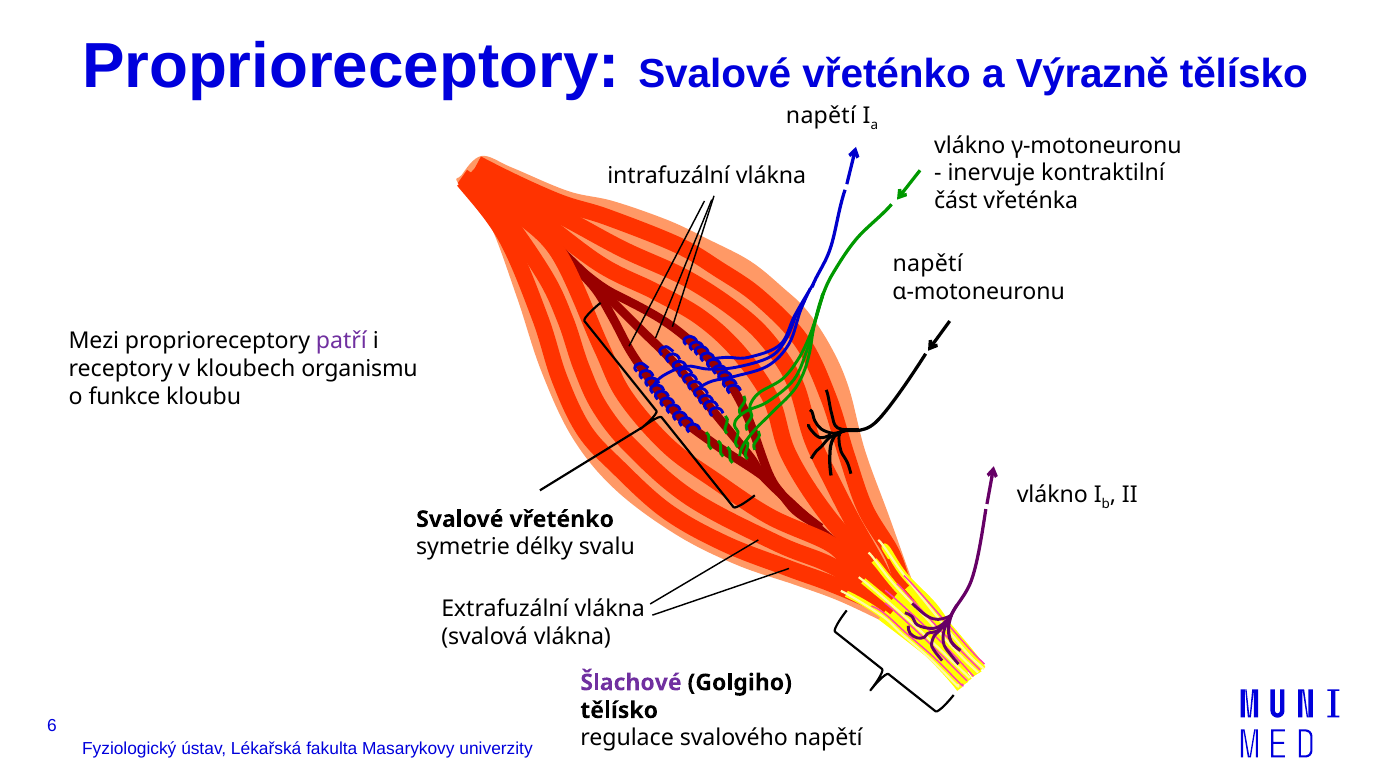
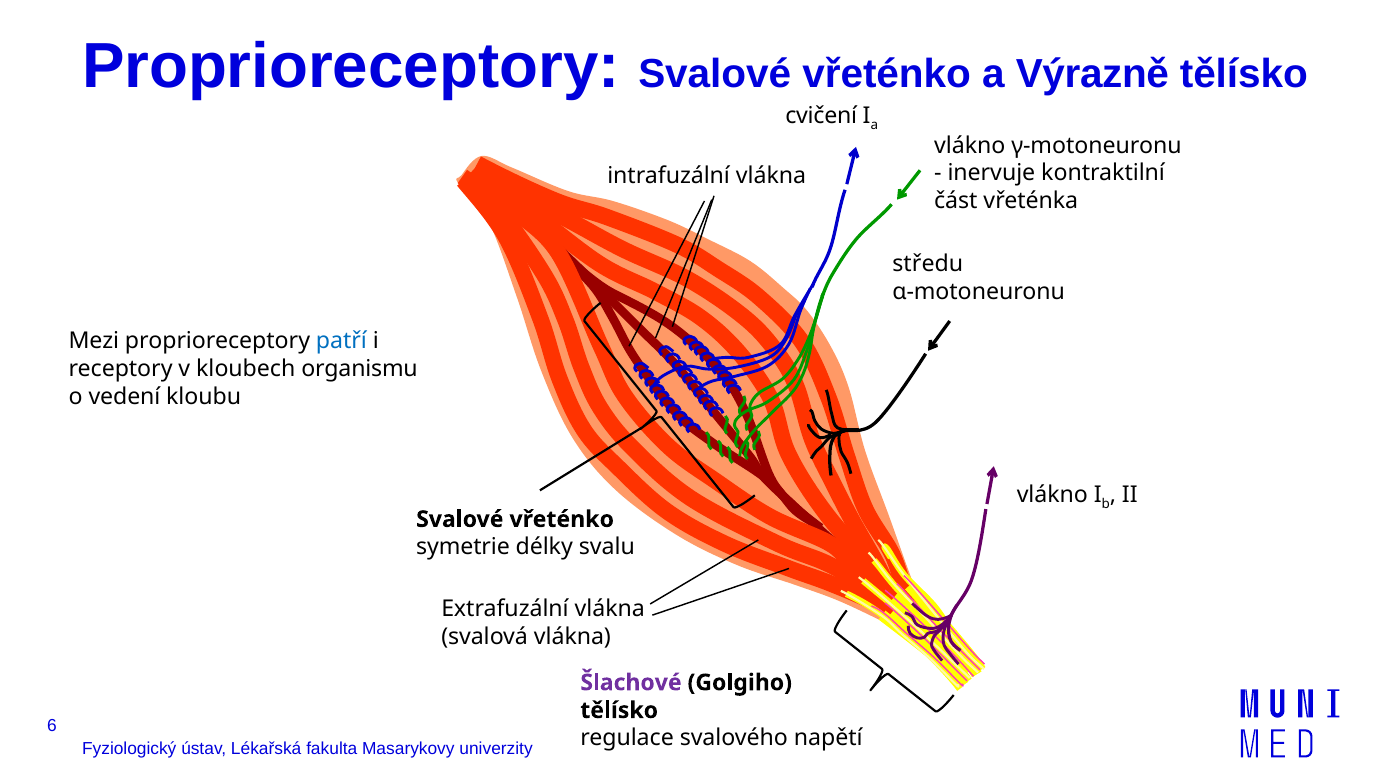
napětí at (821, 116): napětí -> cvičení
napětí at (928, 264): napětí -> středu
patří colour: purple -> blue
funkce: funkce -> vedení
